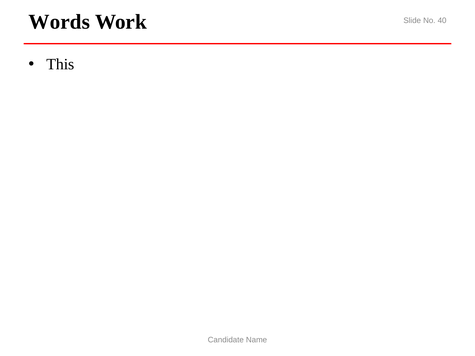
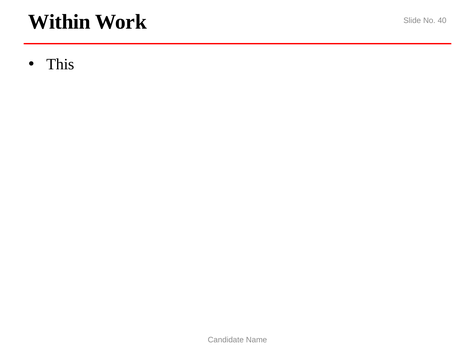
Words: Words -> Within
